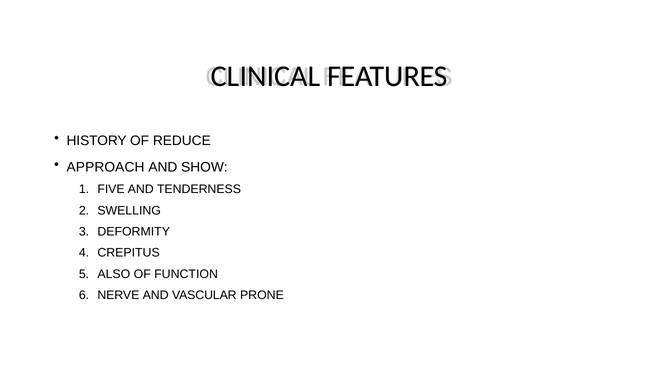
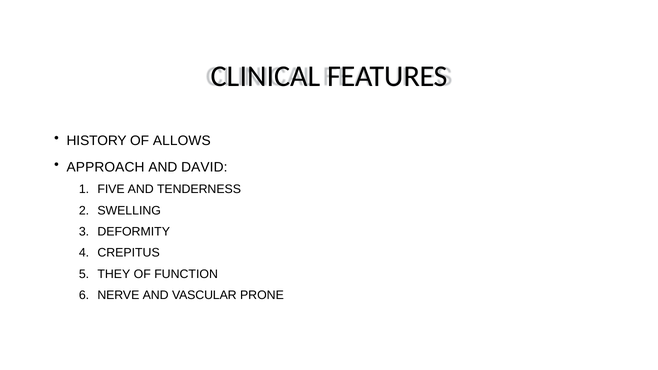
REDUCE: REDUCE -> ALLOWS
SHOW: SHOW -> DAVID
ALSO: ALSO -> THEY
